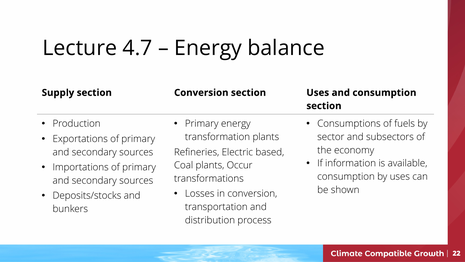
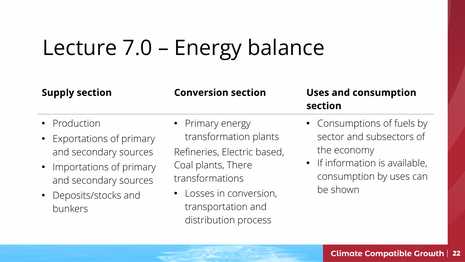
4.7: 4.7 -> 7.0
Occur: Occur -> There
